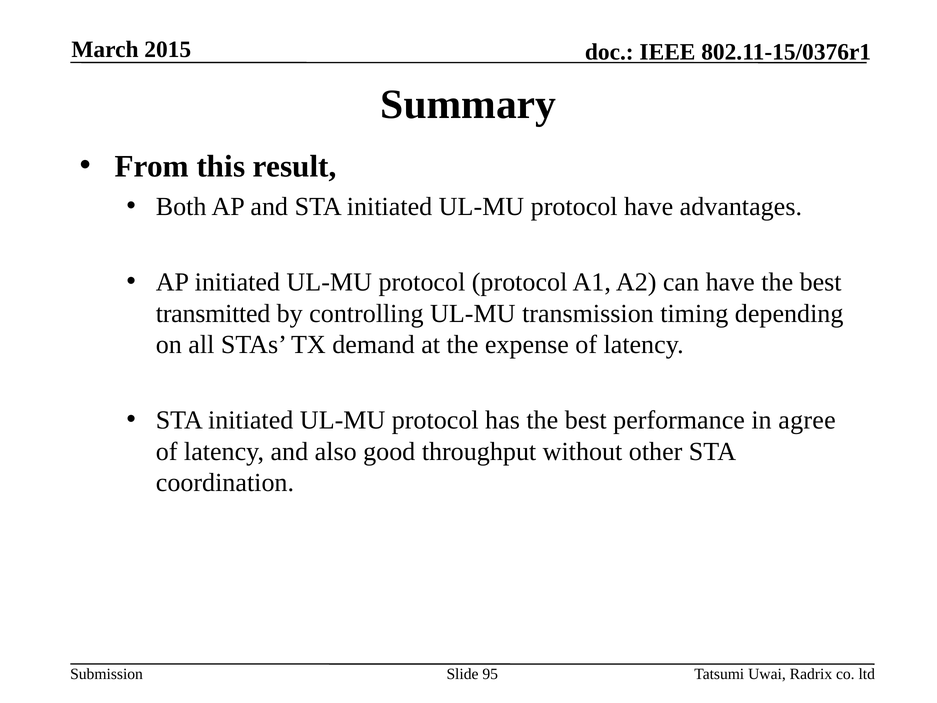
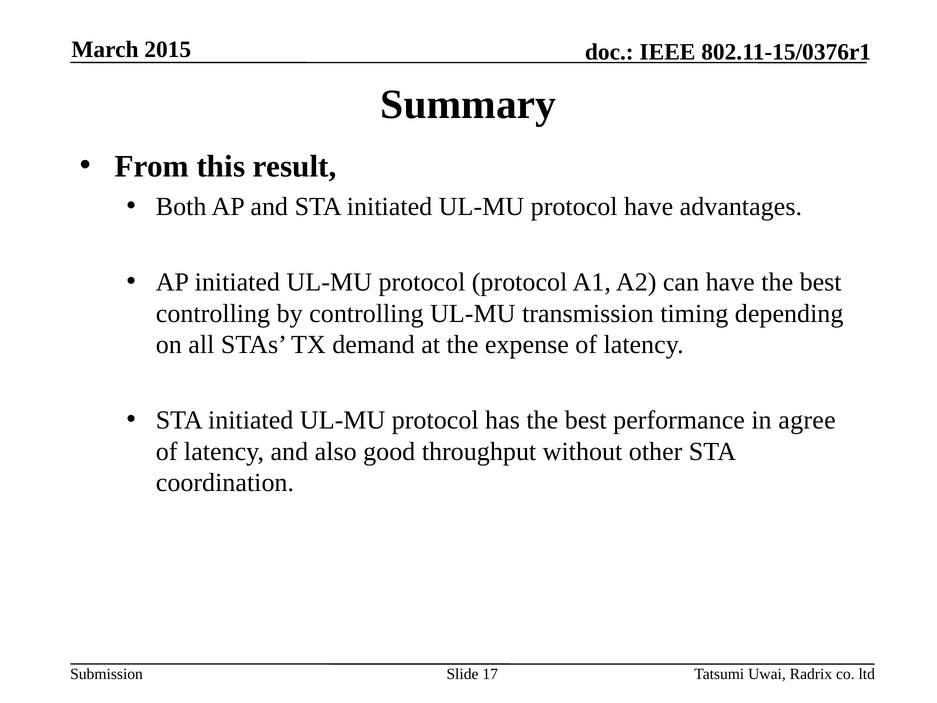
transmitted at (213, 313): transmitted -> controlling
95: 95 -> 17
